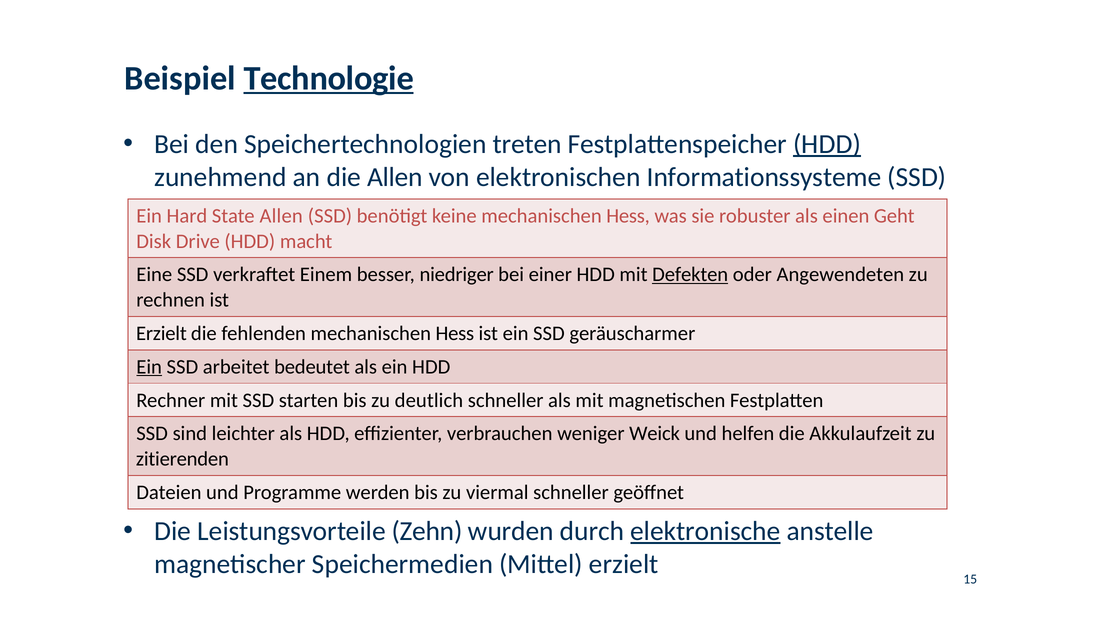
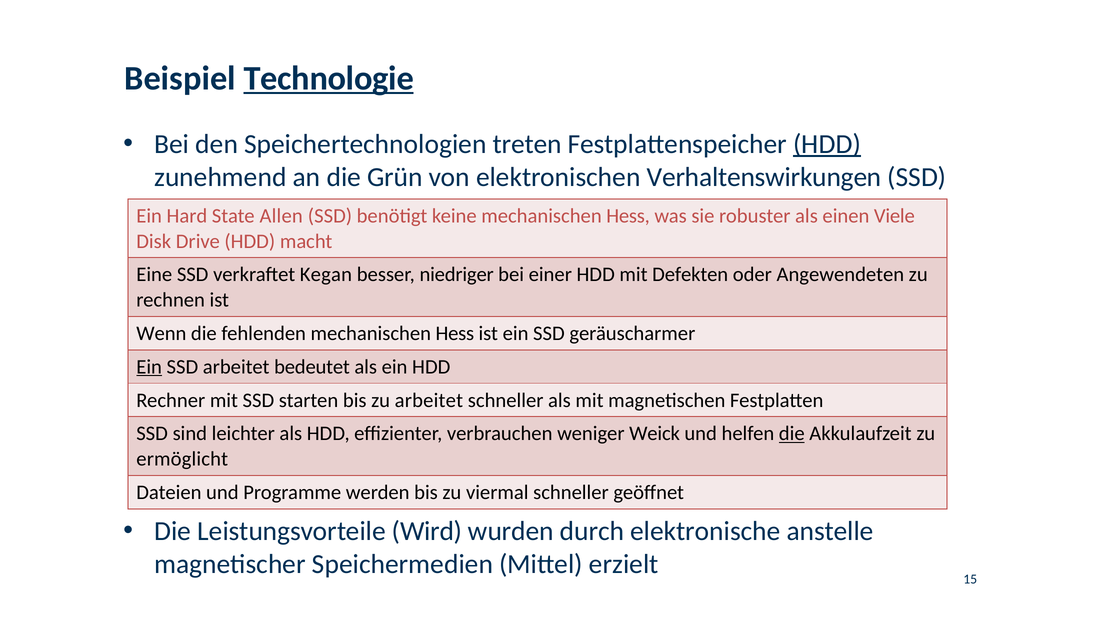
die Allen: Allen -> Grün
Informationssysteme: Informationssysteme -> Verhaltenswirkungen
Geht: Geht -> Viele
Einem: Einem -> Kegan
Defekten underline: present -> none
Erzielt at (161, 333): Erzielt -> Wenn
zu deutlich: deutlich -> arbeitet
die at (792, 434) underline: none -> present
zitierenden: zitierenden -> ermöglicht
Zehn: Zehn -> Wird
elektronische underline: present -> none
